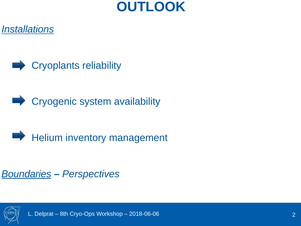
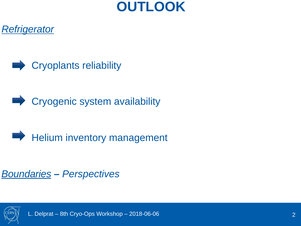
Installations: Installations -> Refrigerator
